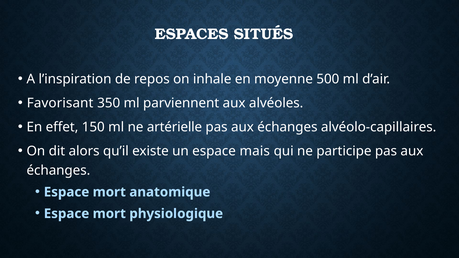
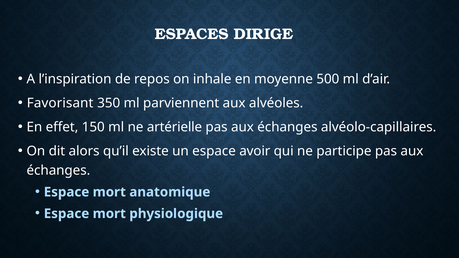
SITUÉS: SITUÉS -> DIRIGE
mais: mais -> avoir
